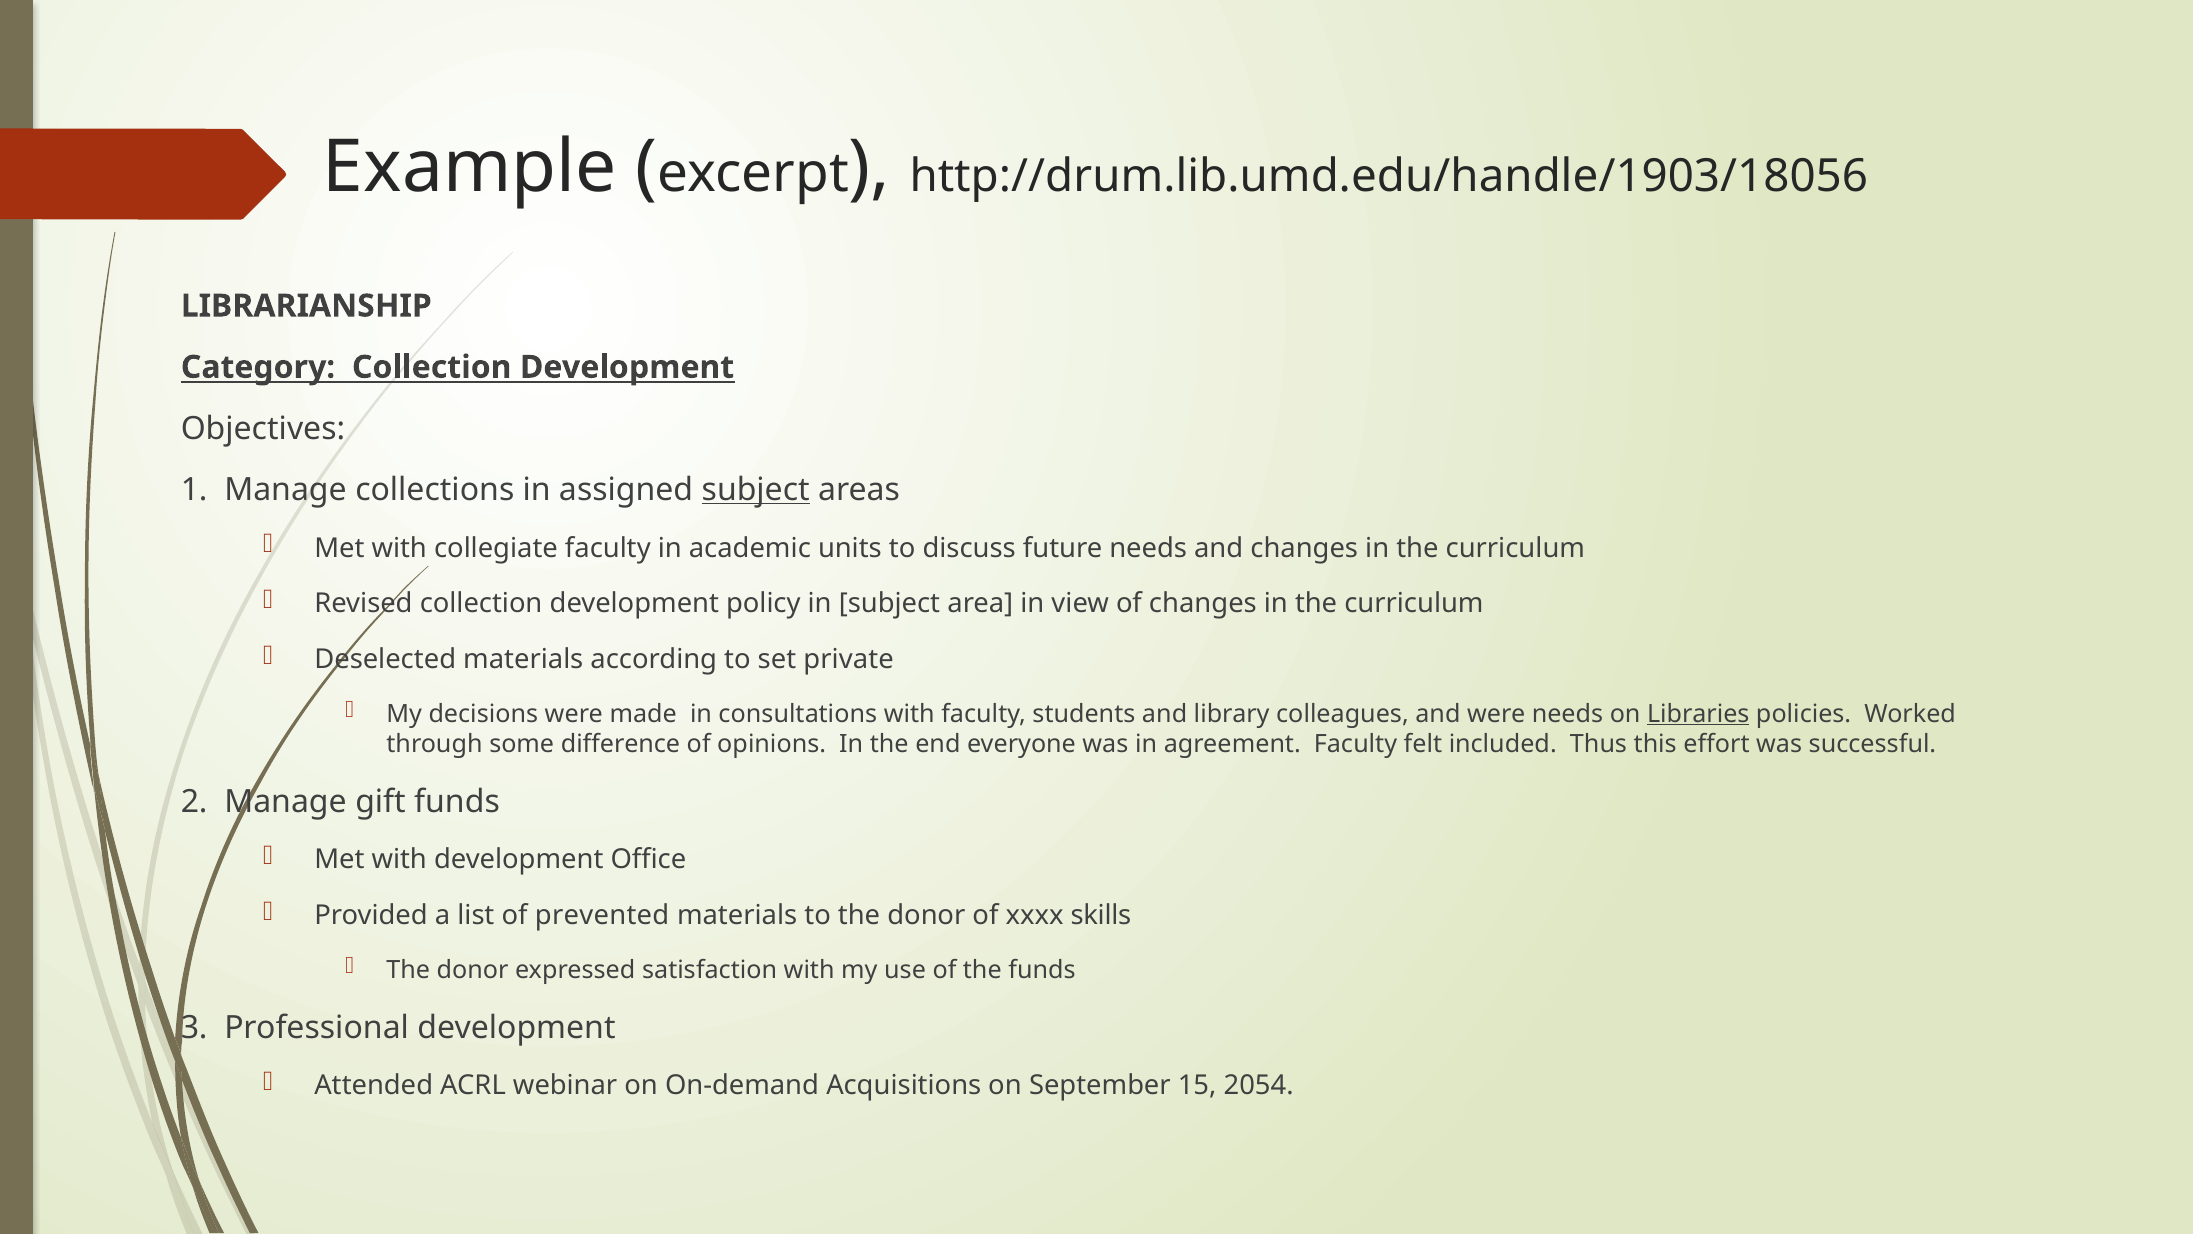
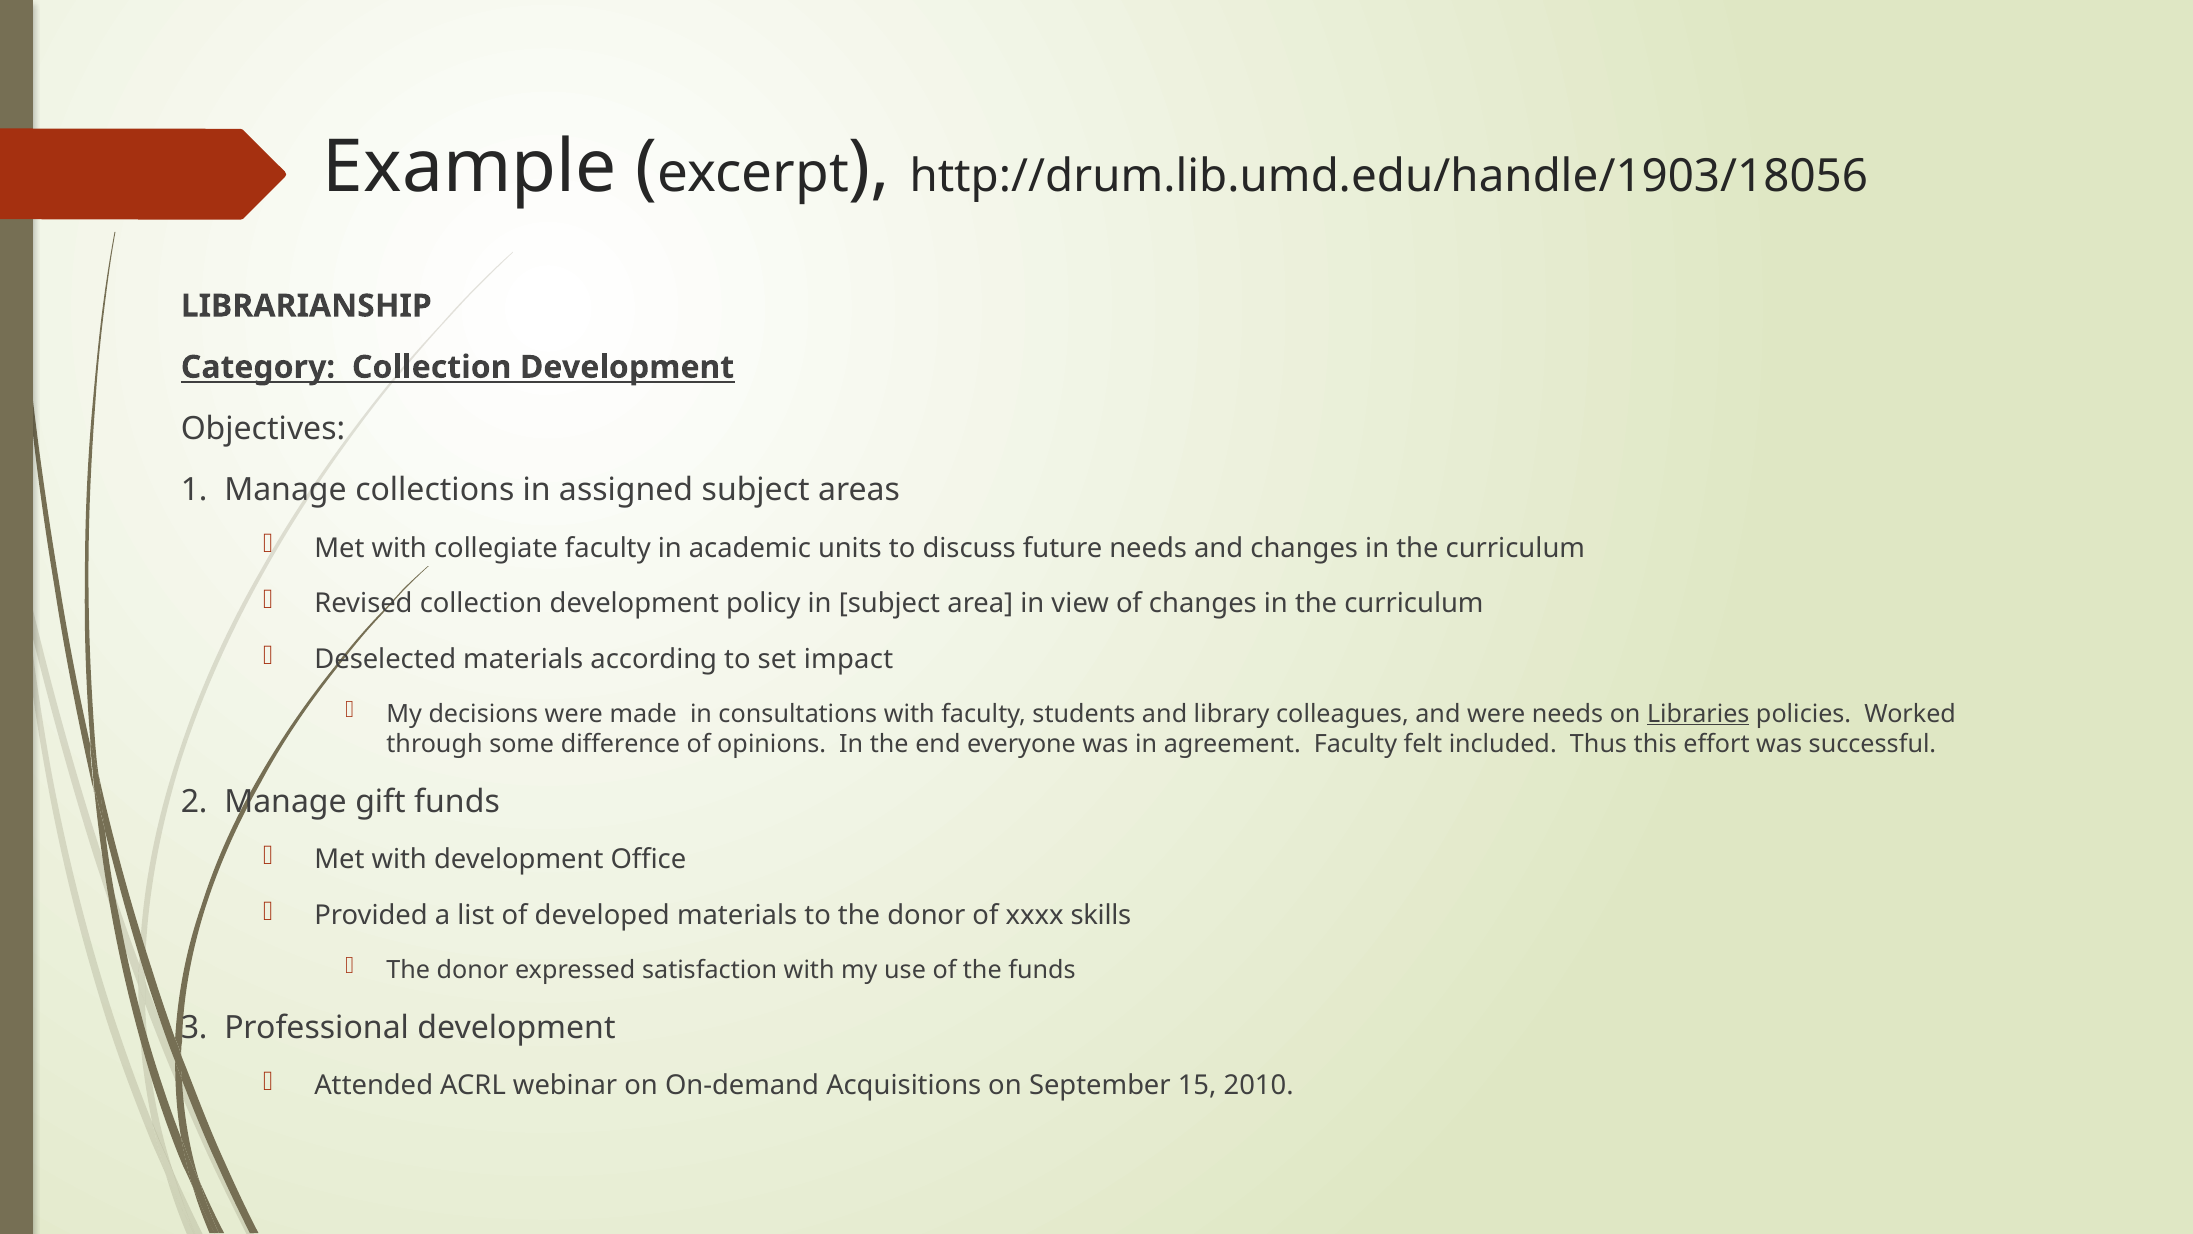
subject at (756, 490) underline: present -> none
private: private -> impact
prevented: prevented -> developed
2054: 2054 -> 2010
